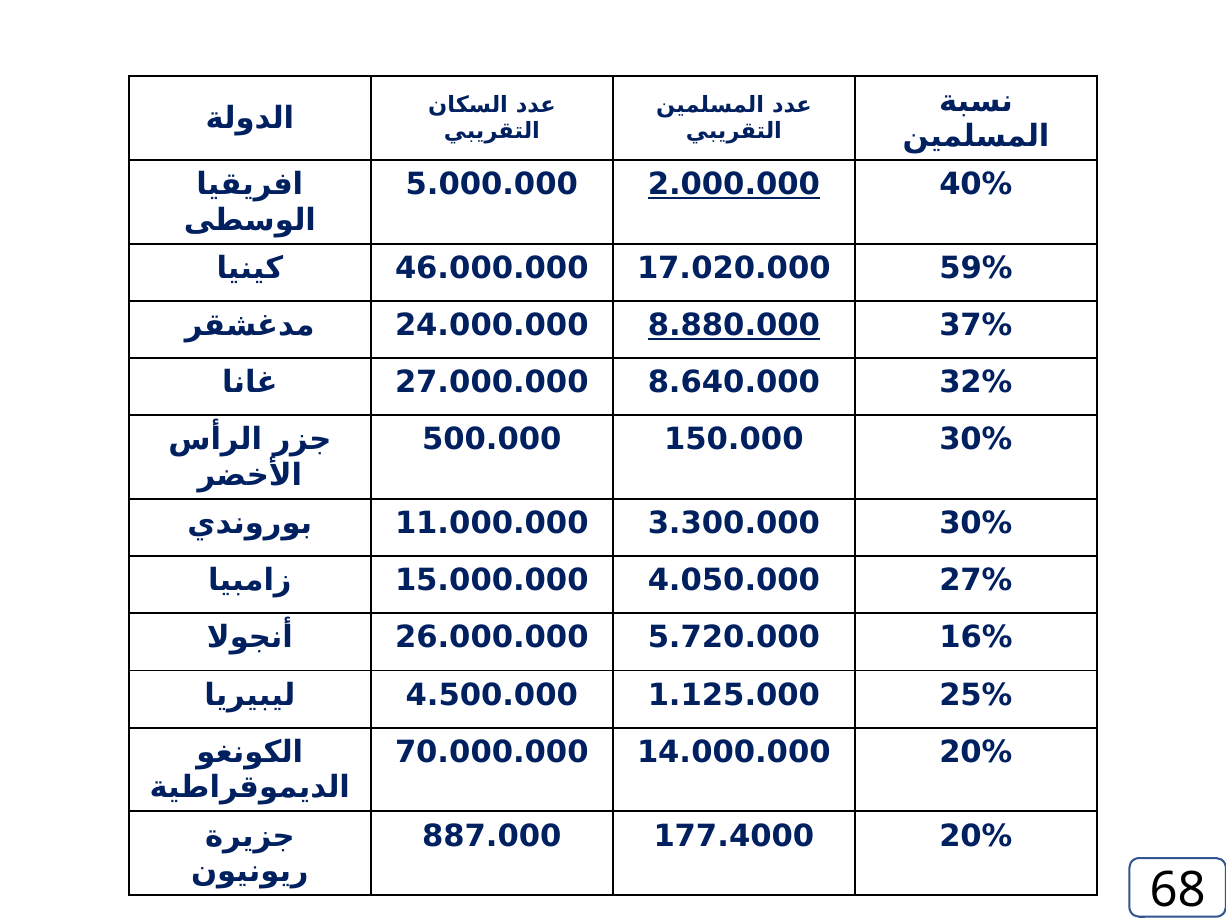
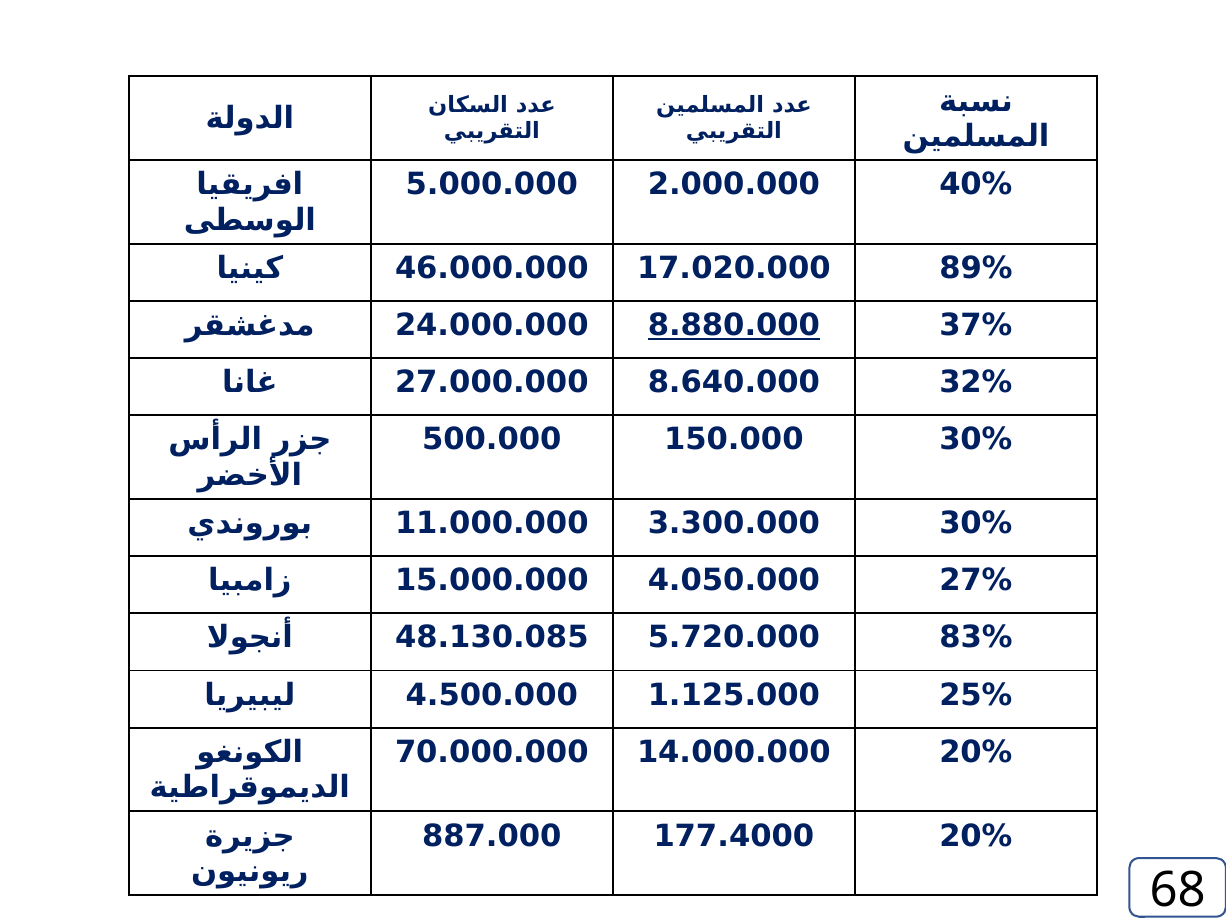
2.000.000 underline: present -> none
59%: 59% -> 89%
26.000.000: 26.000.000 -> 48.130.085
16%: 16% -> 83%
